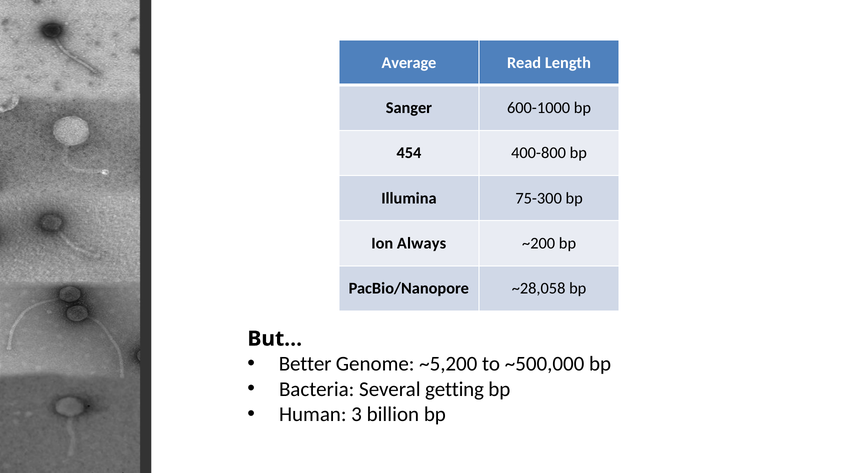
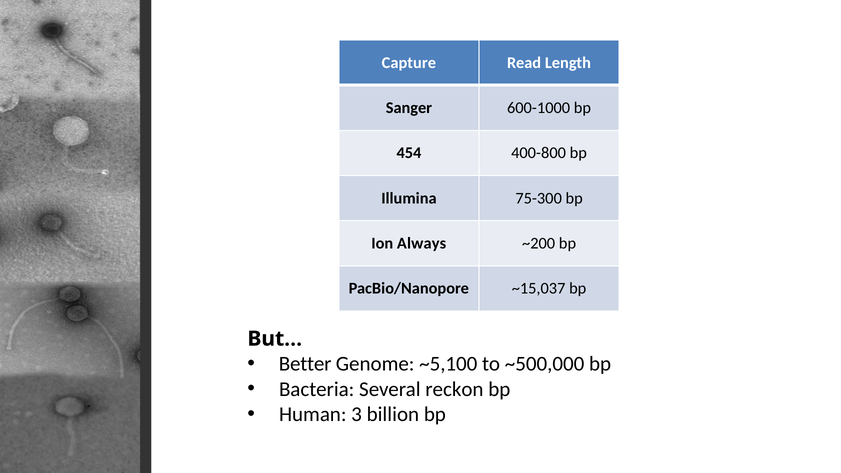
Average: Average -> Capture
~28,058: ~28,058 -> ~15,037
~5,200: ~5,200 -> ~5,100
getting: getting -> reckon
